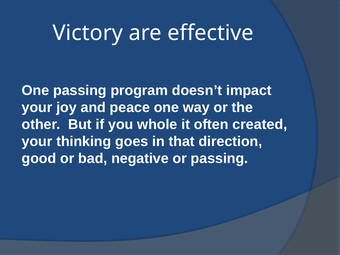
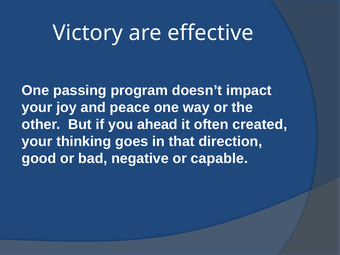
whole: whole -> ahead
or passing: passing -> capable
